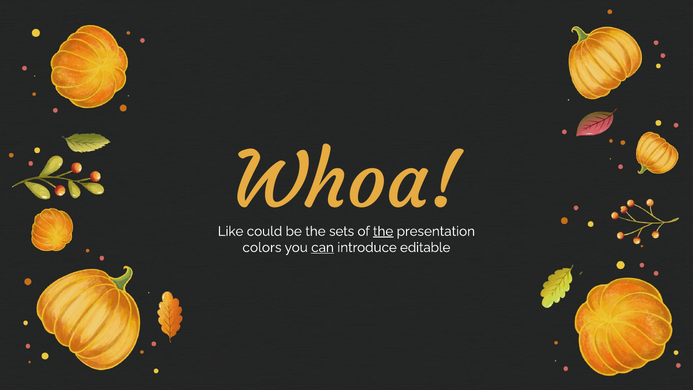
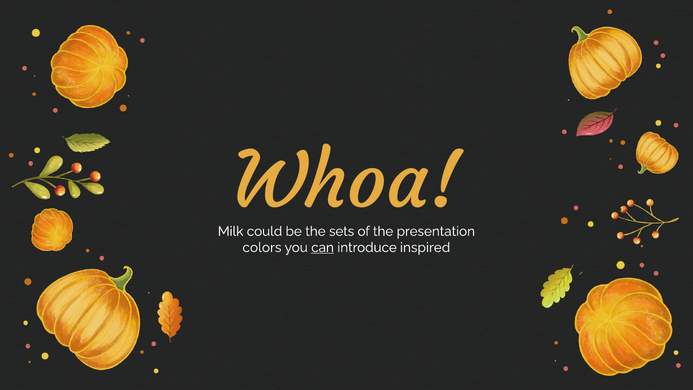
Like: Like -> Milk
the at (383, 231) underline: present -> none
editable: editable -> inspired
